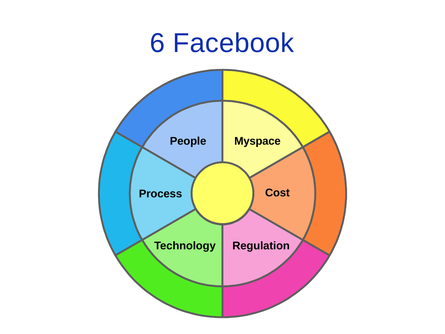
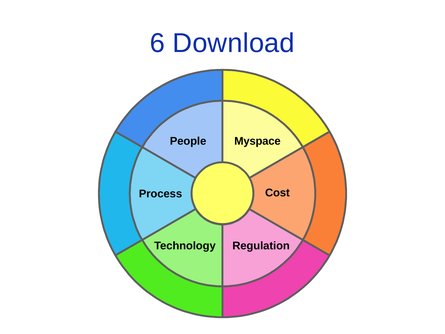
Facebook: Facebook -> Download
